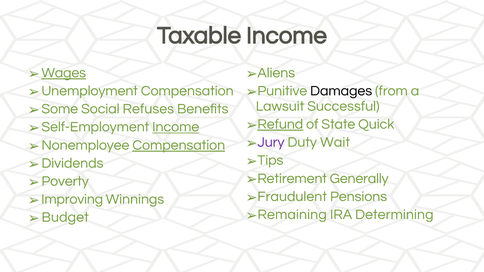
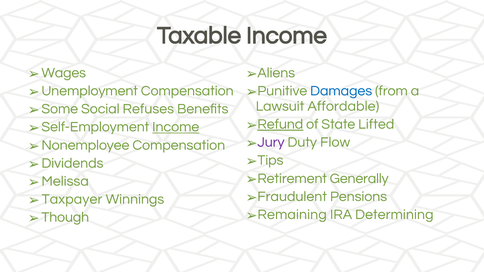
Wages underline: present -> none
Damages colour: black -> blue
Successful: Successful -> Affordable
Quick: Quick -> Lifted
Wait: Wait -> Flow
Compensation at (179, 145) underline: present -> none
Poverty: Poverty -> Melissa
Improving: Improving -> Taxpayer
Budget: Budget -> Though
